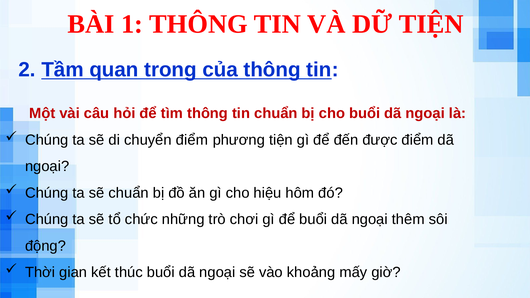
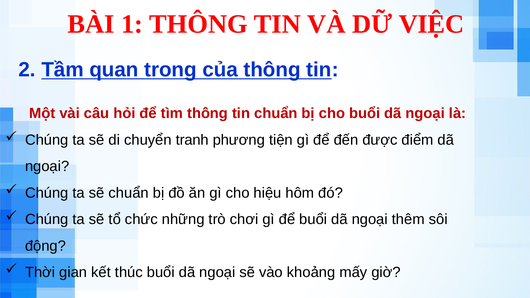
DỮ TIỆN: TIỆN -> VIỆC
chuyển điểm: điểm -> tranh
